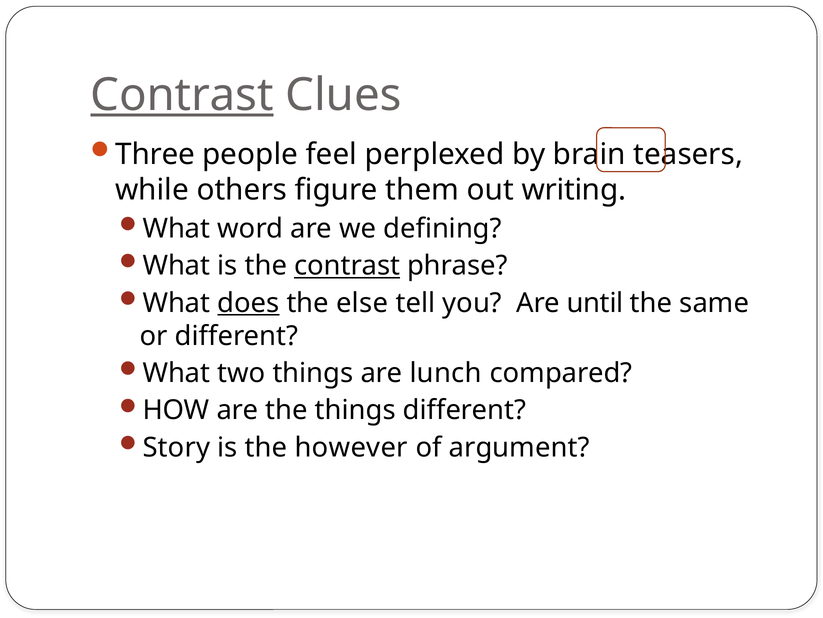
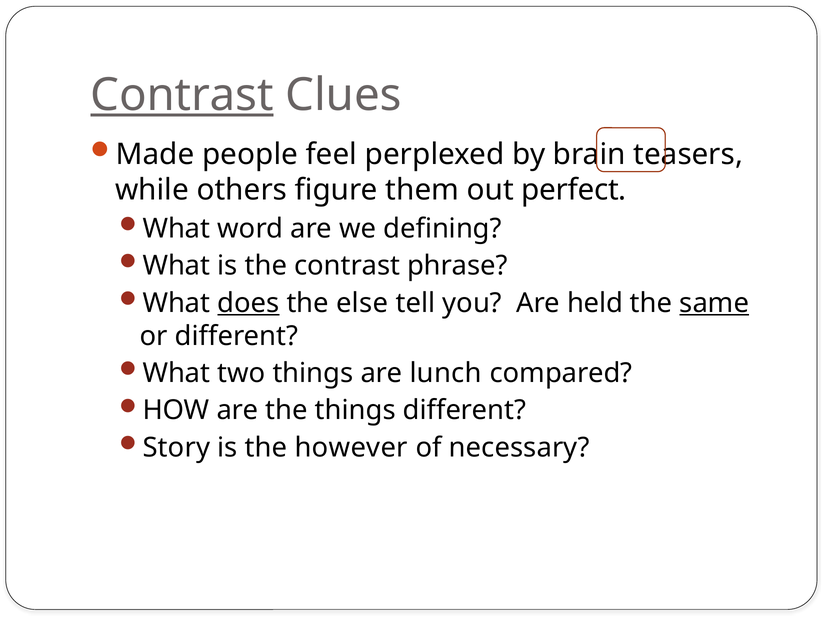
Three: Three -> Made
writing: writing -> perfect
contrast at (347, 265) underline: present -> none
until: until -> held
same underline: none -> present
argument: argument -> necessary
